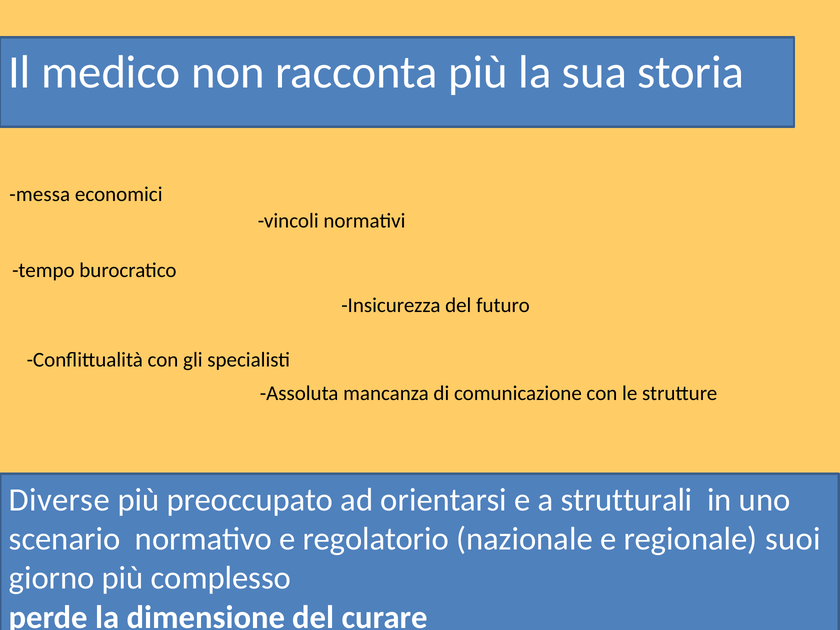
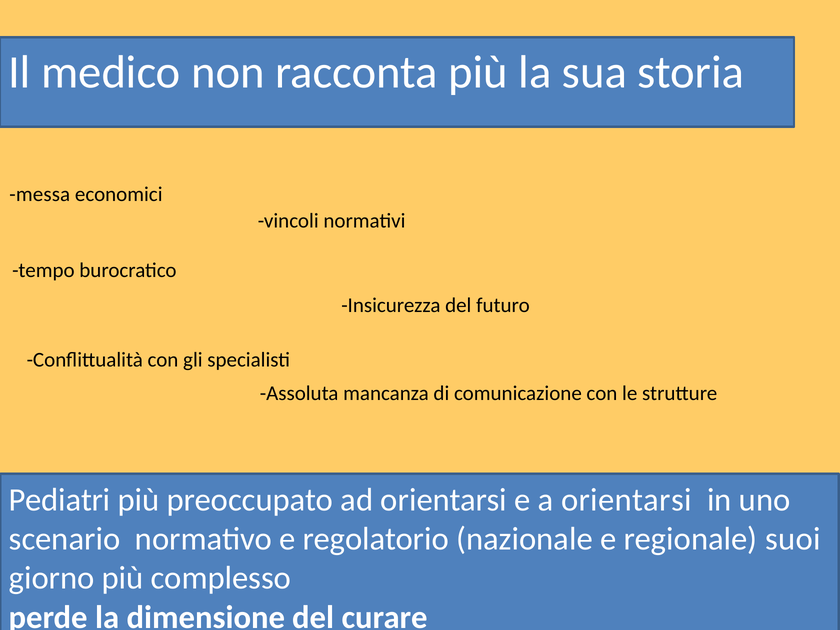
Diverse: Diverse -> Pediatri
a strutturali: strutturali -> orientarsi
